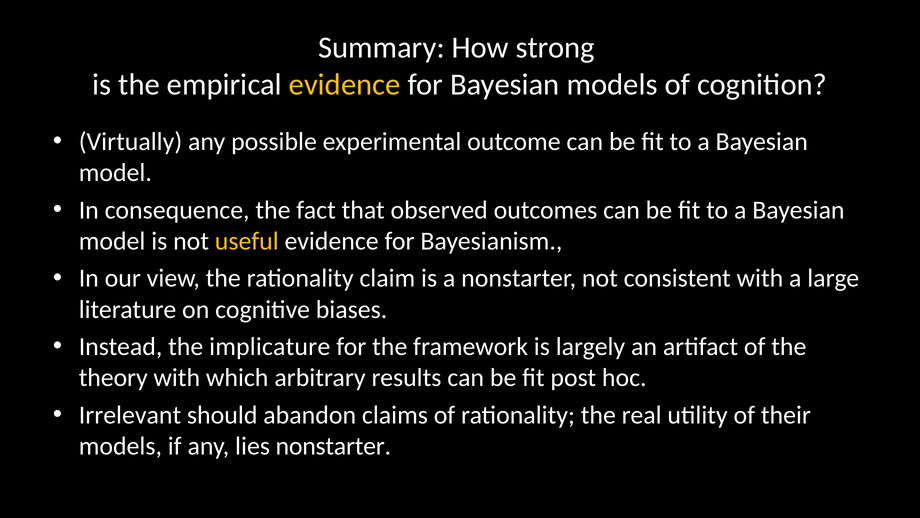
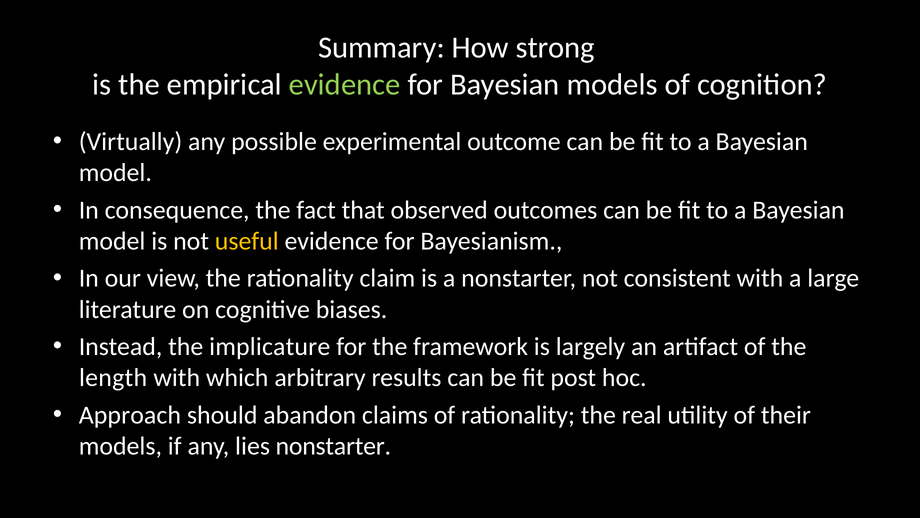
evidence at (345, 84) colour: yellow -> light green
theory: theory -> length
Irrelevant: Irrelevant -> Approach
